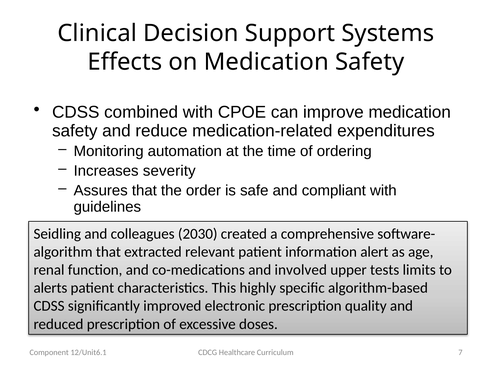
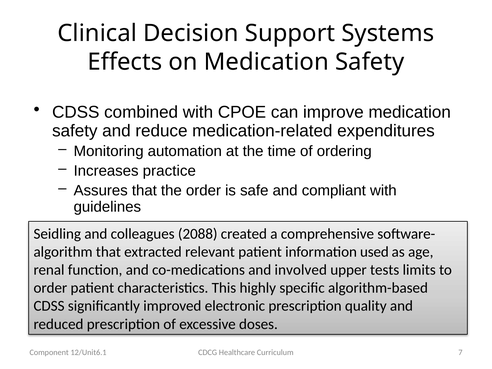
severity: severity -> practice
2030: 2030 -> 2088
alert: alert -> used
alerts at (50, 288): alerts -> order
